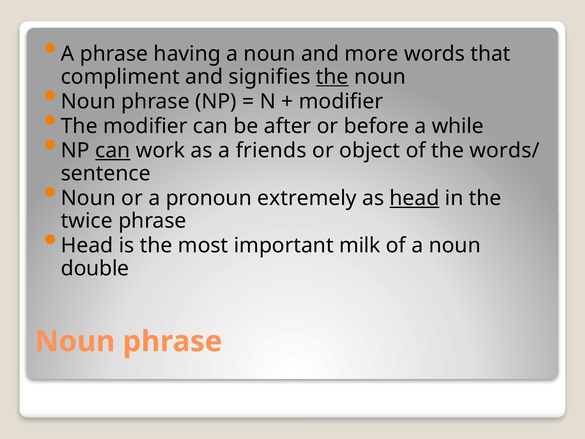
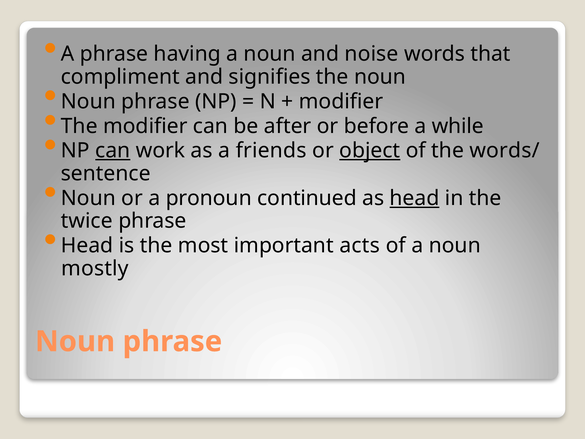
more: more -> noise
the at (332, 77) underline: present -> none
object underline: none -> present
extremely: extremely -> continued
milk: milk -> acts
double: double -> mostly
